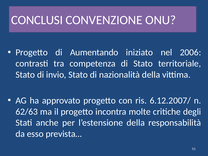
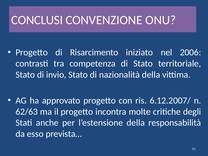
Aumentando: Aumentando -> Risarcimento
